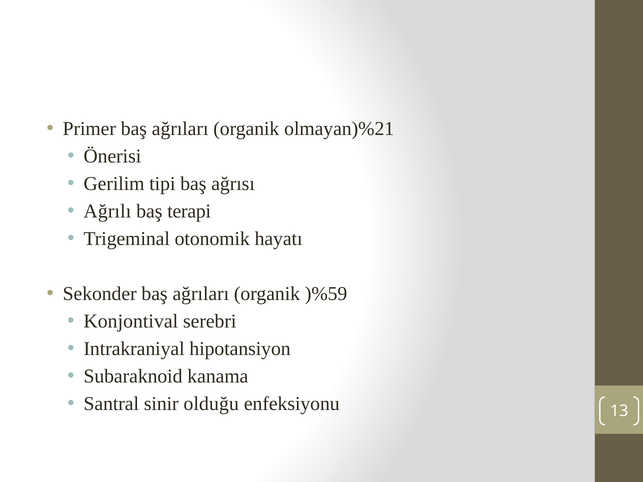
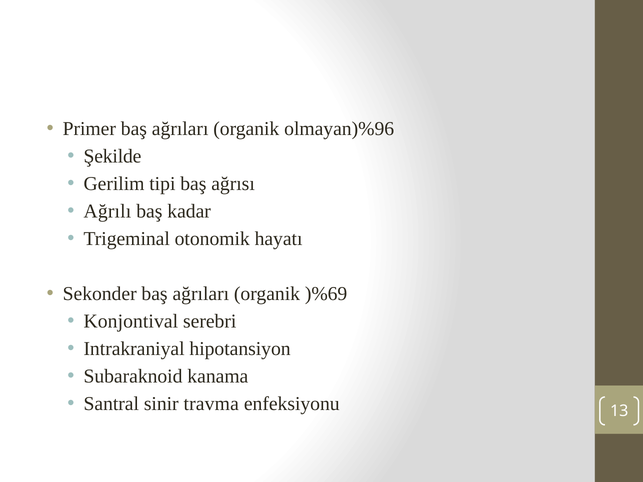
olmayan)%21: olmayan)%21 -> olmayan)%96
Önerisi: Önerisi -> Şekilde
terapi: terapi -> kadar
)%59: )%59 -> )%69
olduğu: olduğu -> travma
